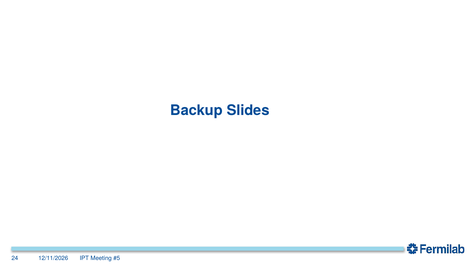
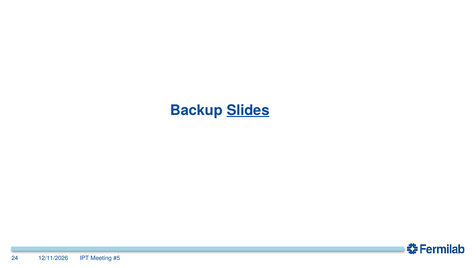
Slides underline: none -> present
